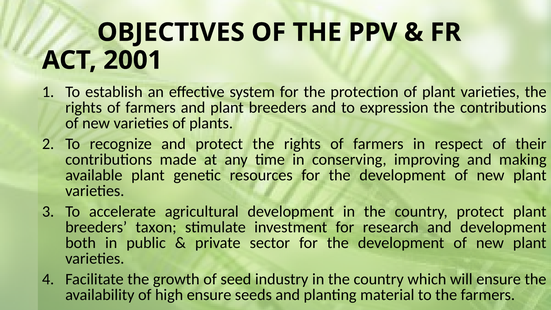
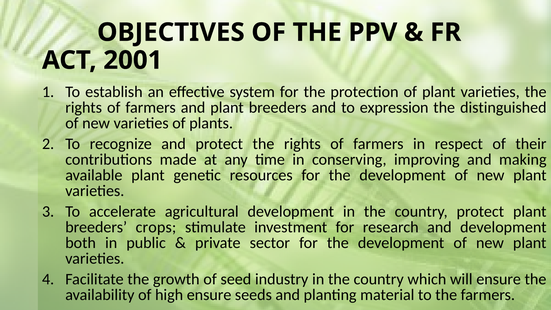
the contributions: contributions -> distinguished
taxon: taxon -> crops
